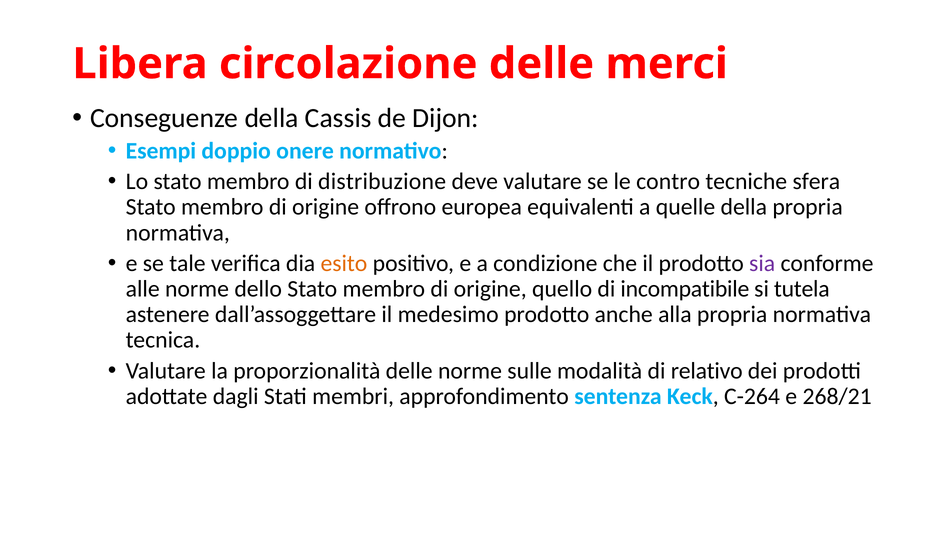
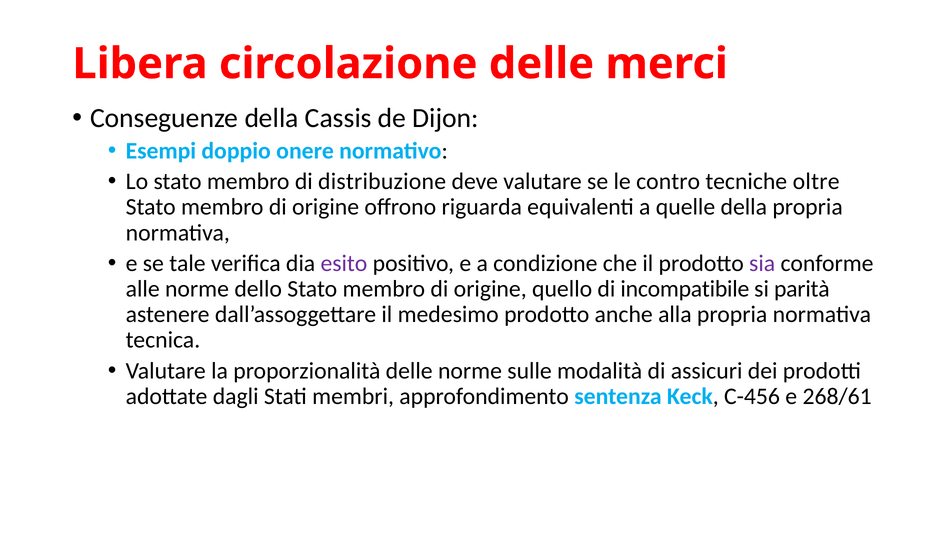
sfera: sfera -> oltre
europea: europea -> riguarda
esito colour: orange -> purple
tutela: tutela -> parità
relativo: relativo -> assicuri
C-264: C-264 -> C-456
268/21: 268/21 -> 268/61
